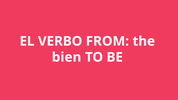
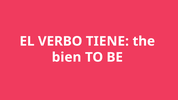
FROM: FROM -> TIENE
